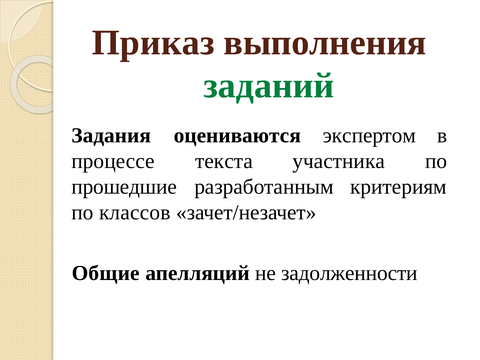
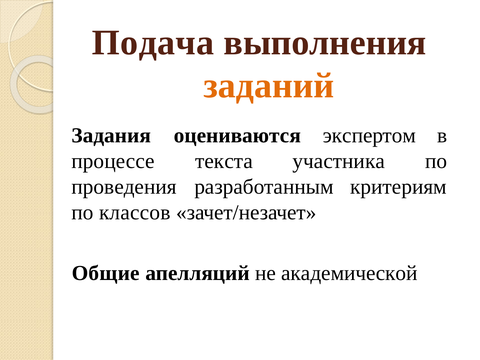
Приказ: Приказ -> Подача
заданий colour: green -> orange
прошедшие: прошедшие -> проведения
задолженности: задолженности -> академической
